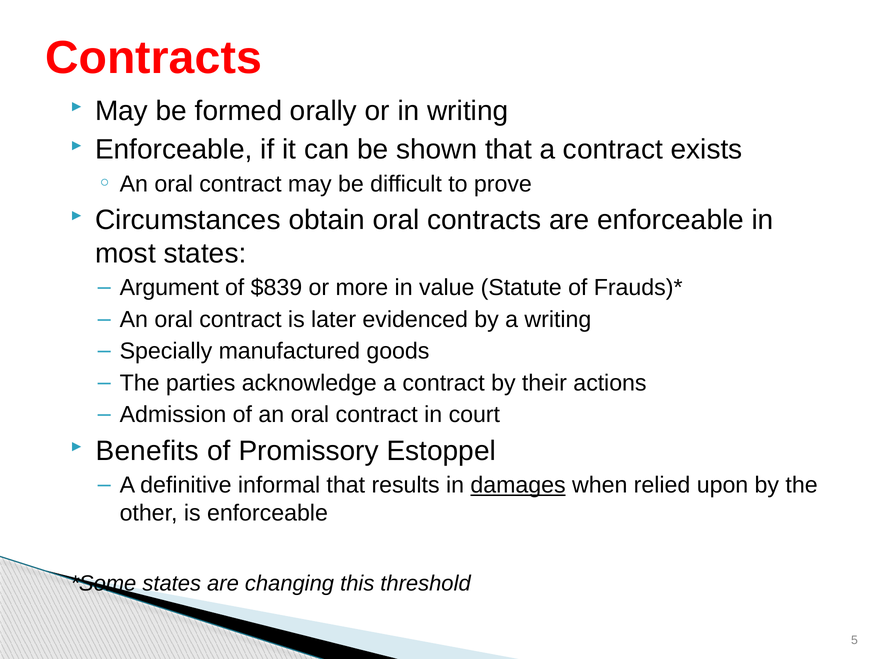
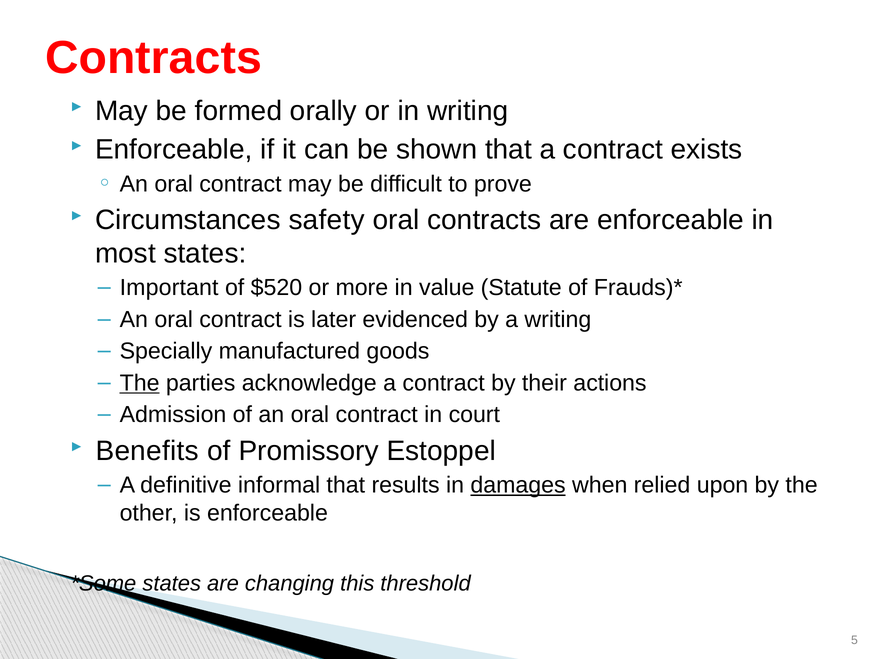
obtain: obtain -> safety
Argument: Argument -> Important
$839: $839 -> $520
The at (140, 383) underline: none -> present
